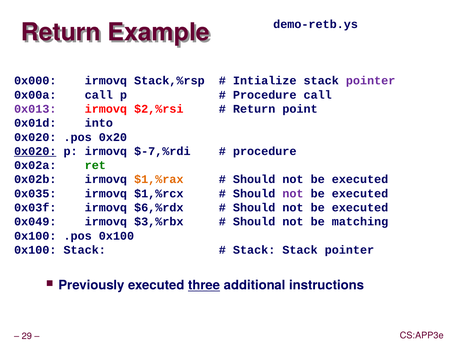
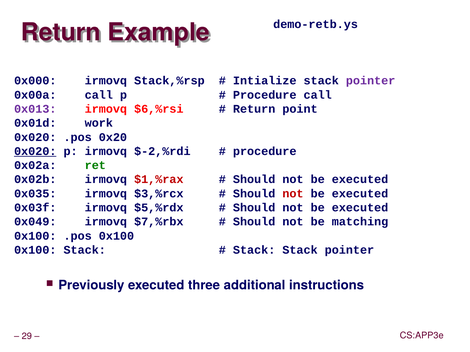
$2,%rsi: $2,%rsi -> $6,%rsi
into: into -> work
$-7,%rdi: $-7,%rdi -> $-2,%rdi
$1,%rax colour: orange -> red
$1,%rcx: $1,%rcx -> $3,%rcx
not at (293, 194) colour: purple -> red
$6,%rdx: $6,%rdx -> $5,%rdx
$3,%rbx: $3,%rbx -> $7,%rbx
three underline: present -> none
